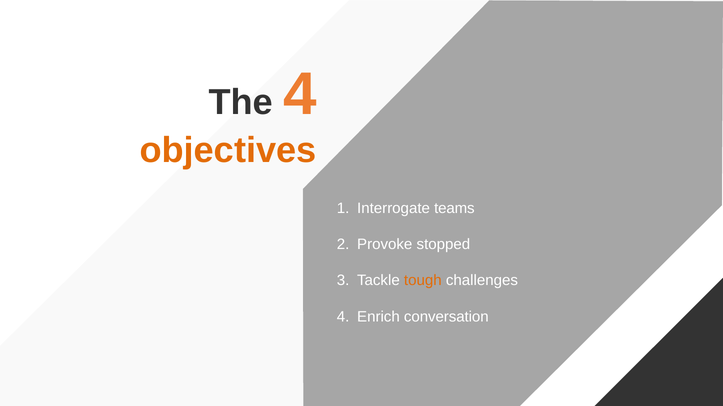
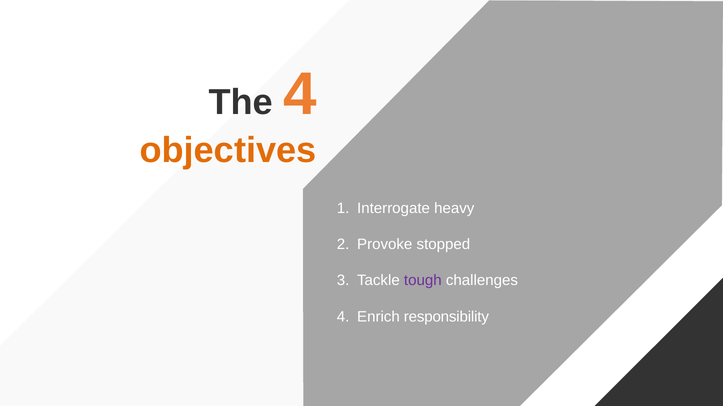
teams: teams -> heavy
tough colour: orange -> purple
conversation: conversation -> responsibility
